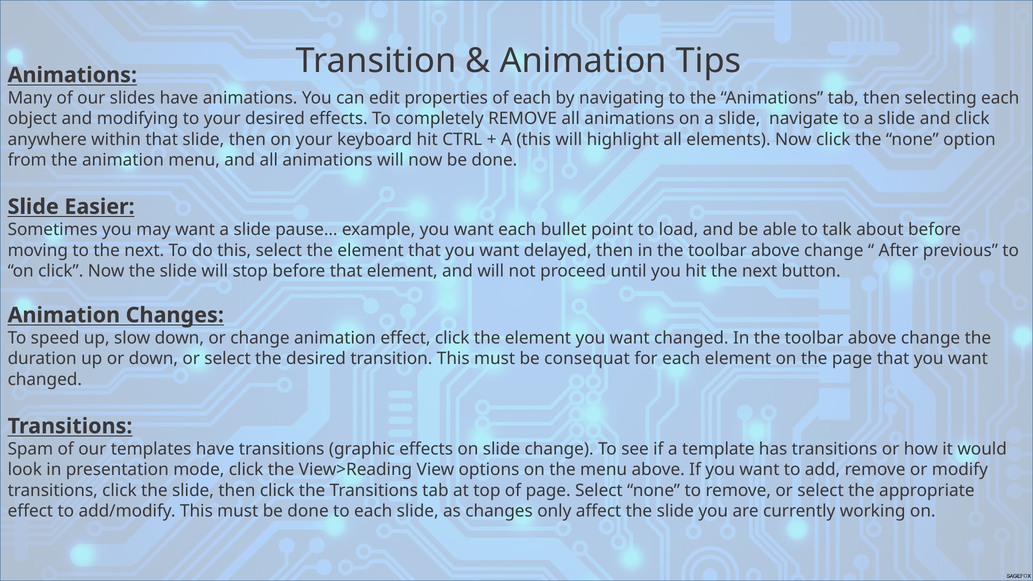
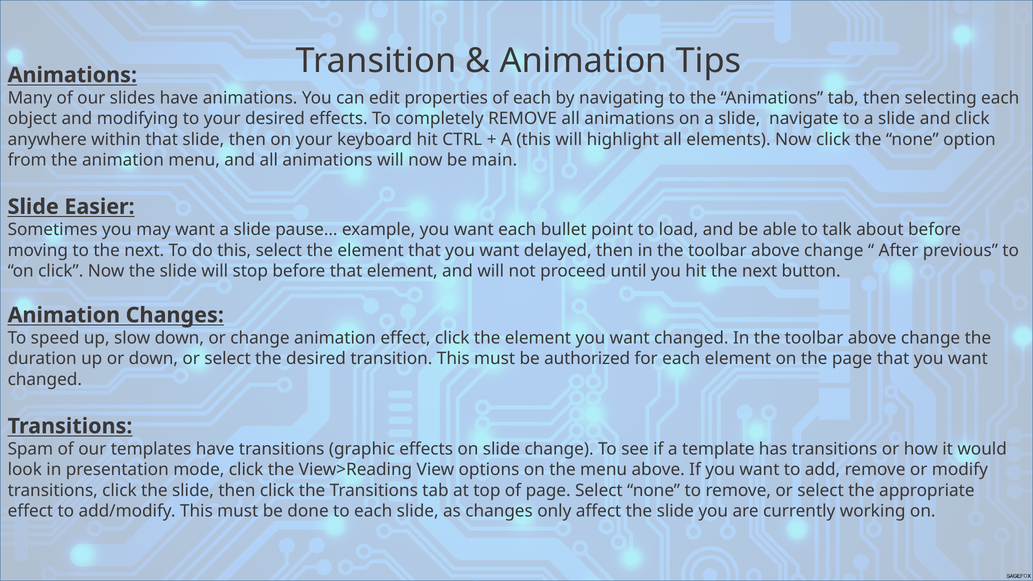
now be done: done -> main
consequat: consequat -> authorized
